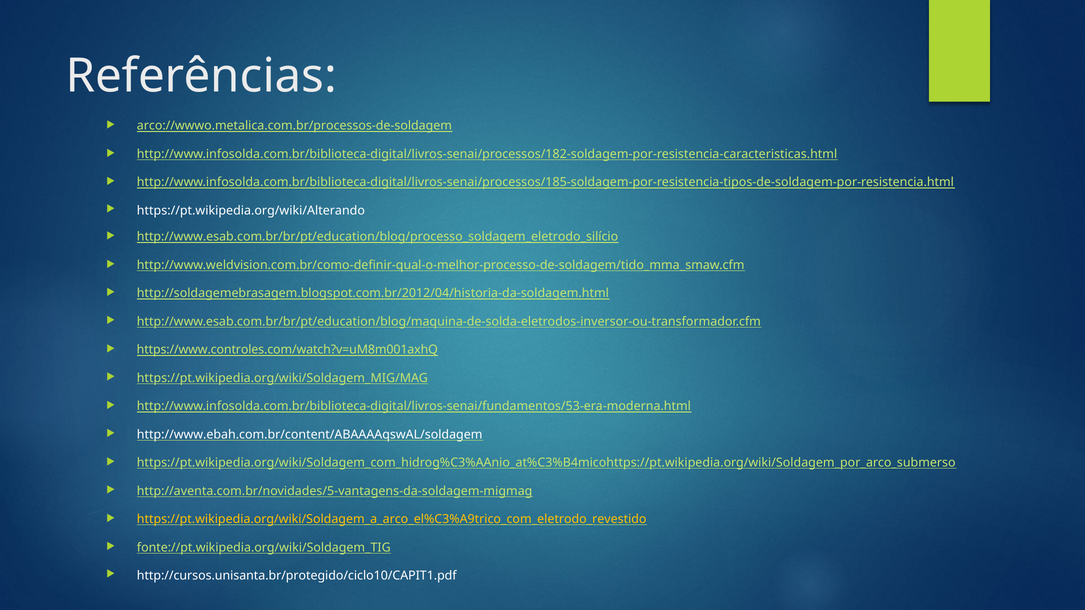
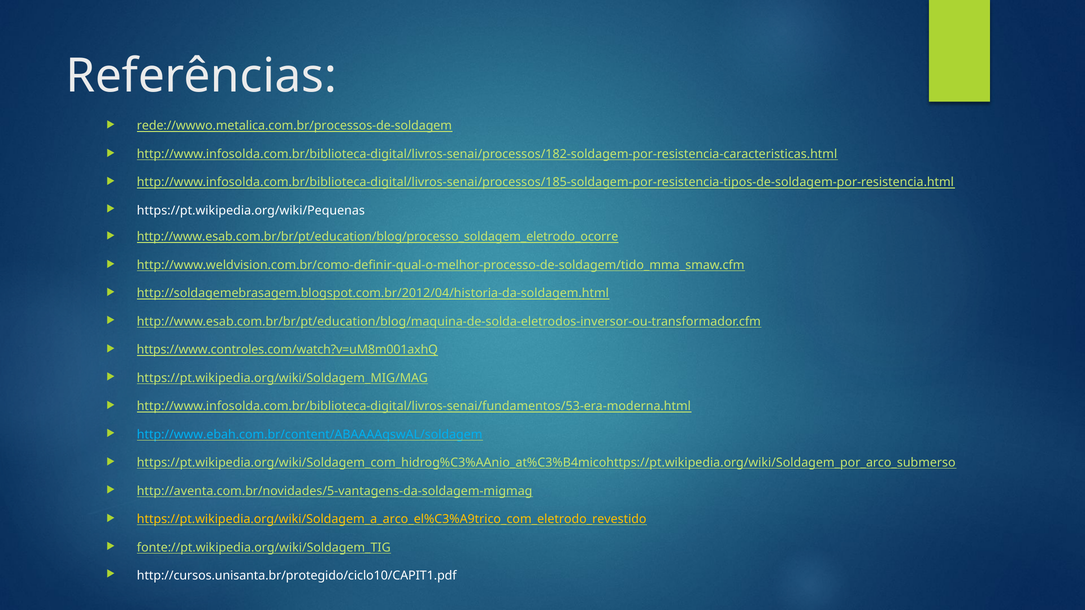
arco://wwwo.metalica.com.br/processos-de-soldagem: arco://wwwo.metalica.com.br/processos-de-soldagem -> rede://wwwo.metalica.com.br/processos-de-soldagem
https://pt.wikipedia.org/wiki/Alterando: https://pt.wikipedia.org/wiki/Alterando -> https://pt.wikipedia.org/wiki/Pequenas
http://www.esab.com.br/br/pt/education/blog/processo_soldagem_eletrodo_silício: http://www.esab.com.br/br/pt/education/blog/processo_soldagem_eletrodo_silício -> http://www.esab.com.br/br/pt/education/blog/processo_soldagem_eletrodo_ocorre
http://www.ebah.com.br/content/ABAAAAqswAL/soldagem colour: white -> light blue
